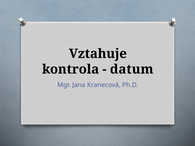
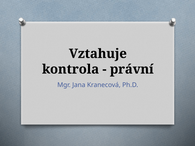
datum: datum -> právní
